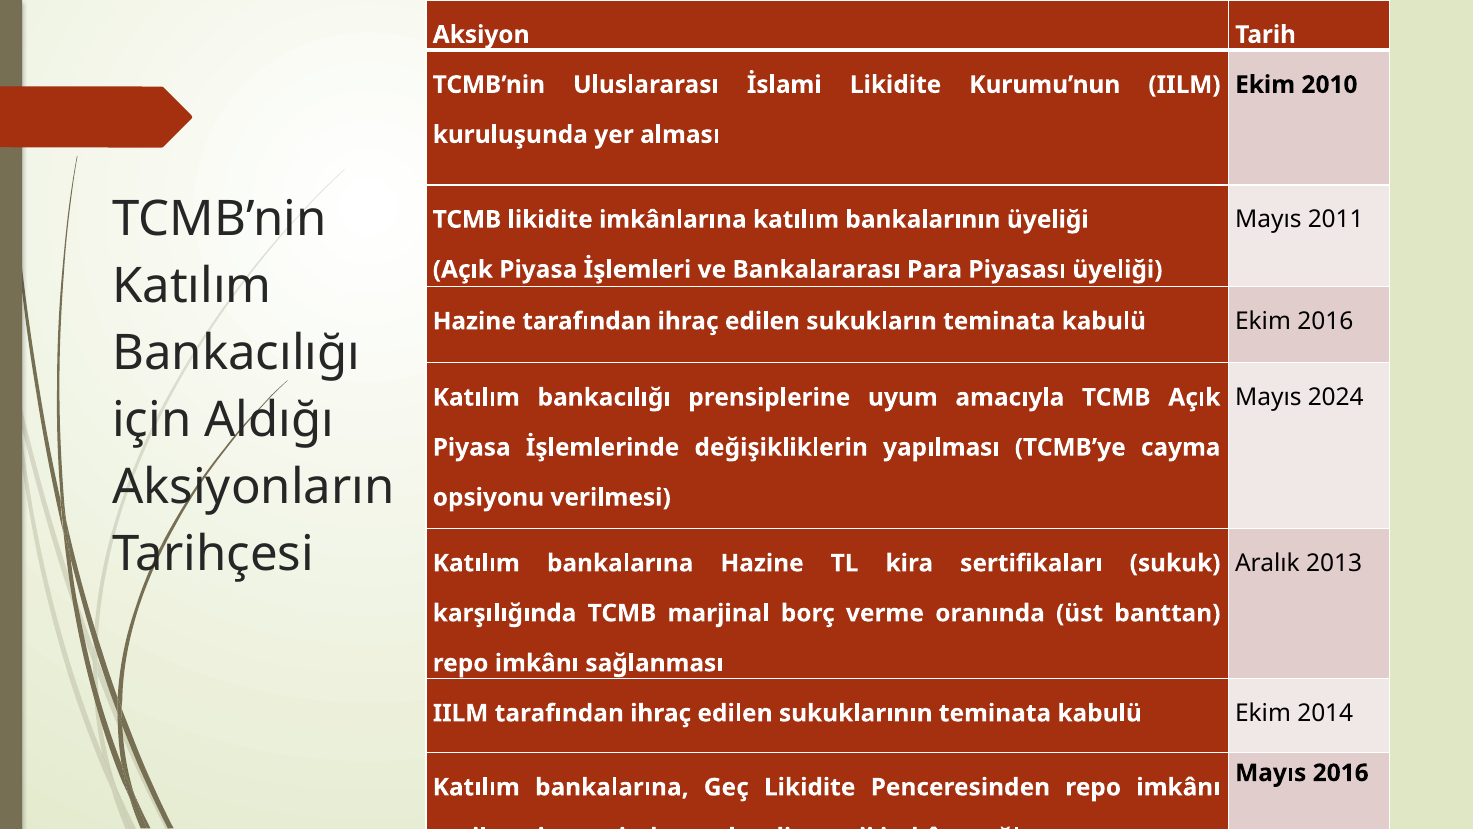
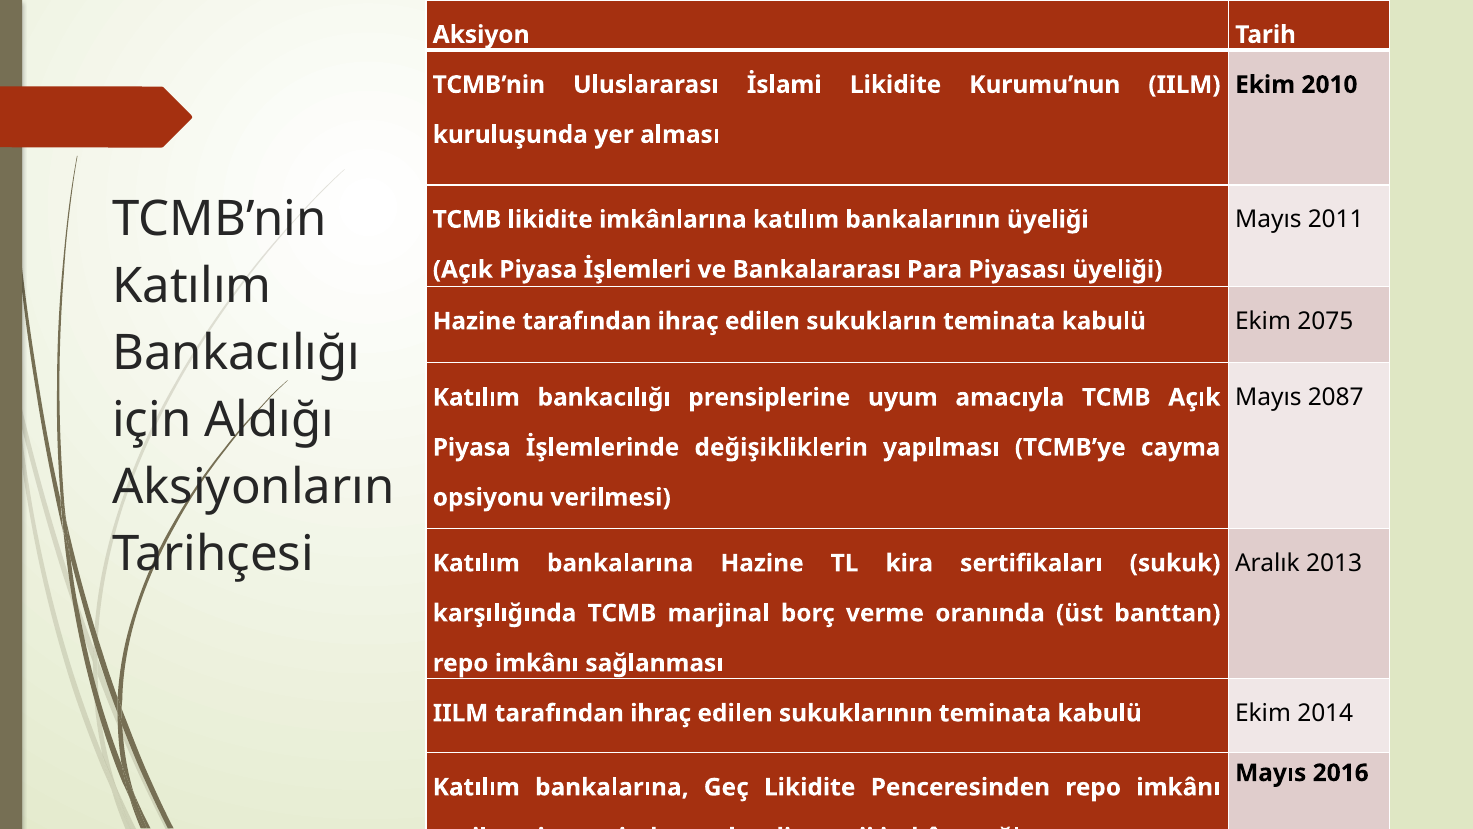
Ekim 2016: 2016 -> 2075
2024: 2024 -> 2087
